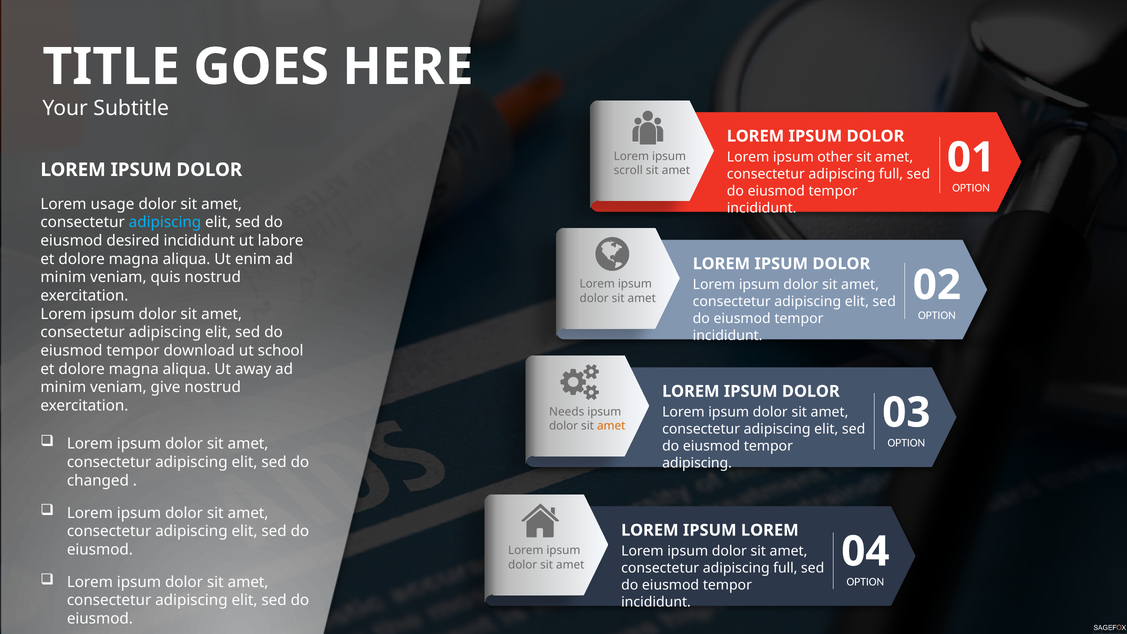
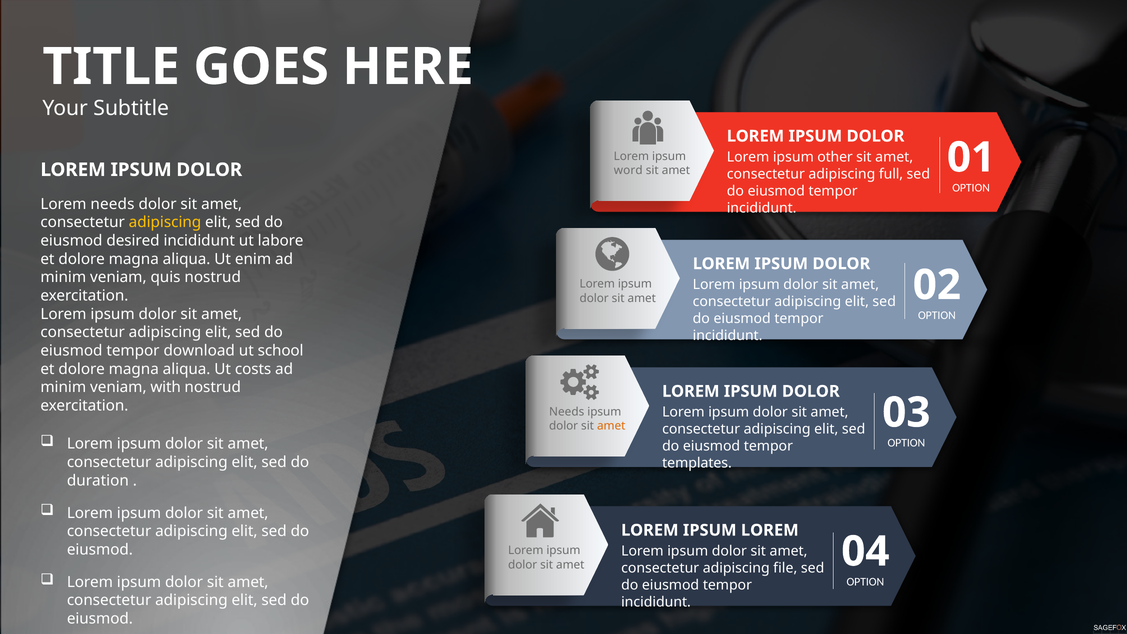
scroll: scroll -> word
Lorem usage: usage -> needs
adipiscing at (165, 222) colour: light blue -> yellow
away: away -> costs
give: give -> with
adipiscing at (697, 463): adipiscing -> templates
changed: changed -> duration
full at (785, 568): full -> file
